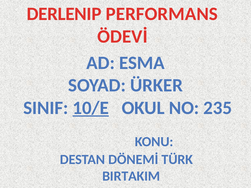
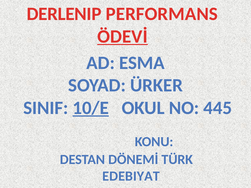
ÖDEVİ underline: none -> present
235: 235 -> 445
BIRTAKIM: BIRTAKIM -> EDEBIYAT
